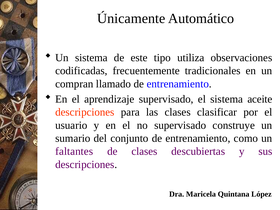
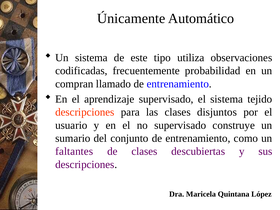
tradicionales: tradicionales -> probabilidad
aceite: aceite -> tejido
clasificar: clasificar -> disjuntos
